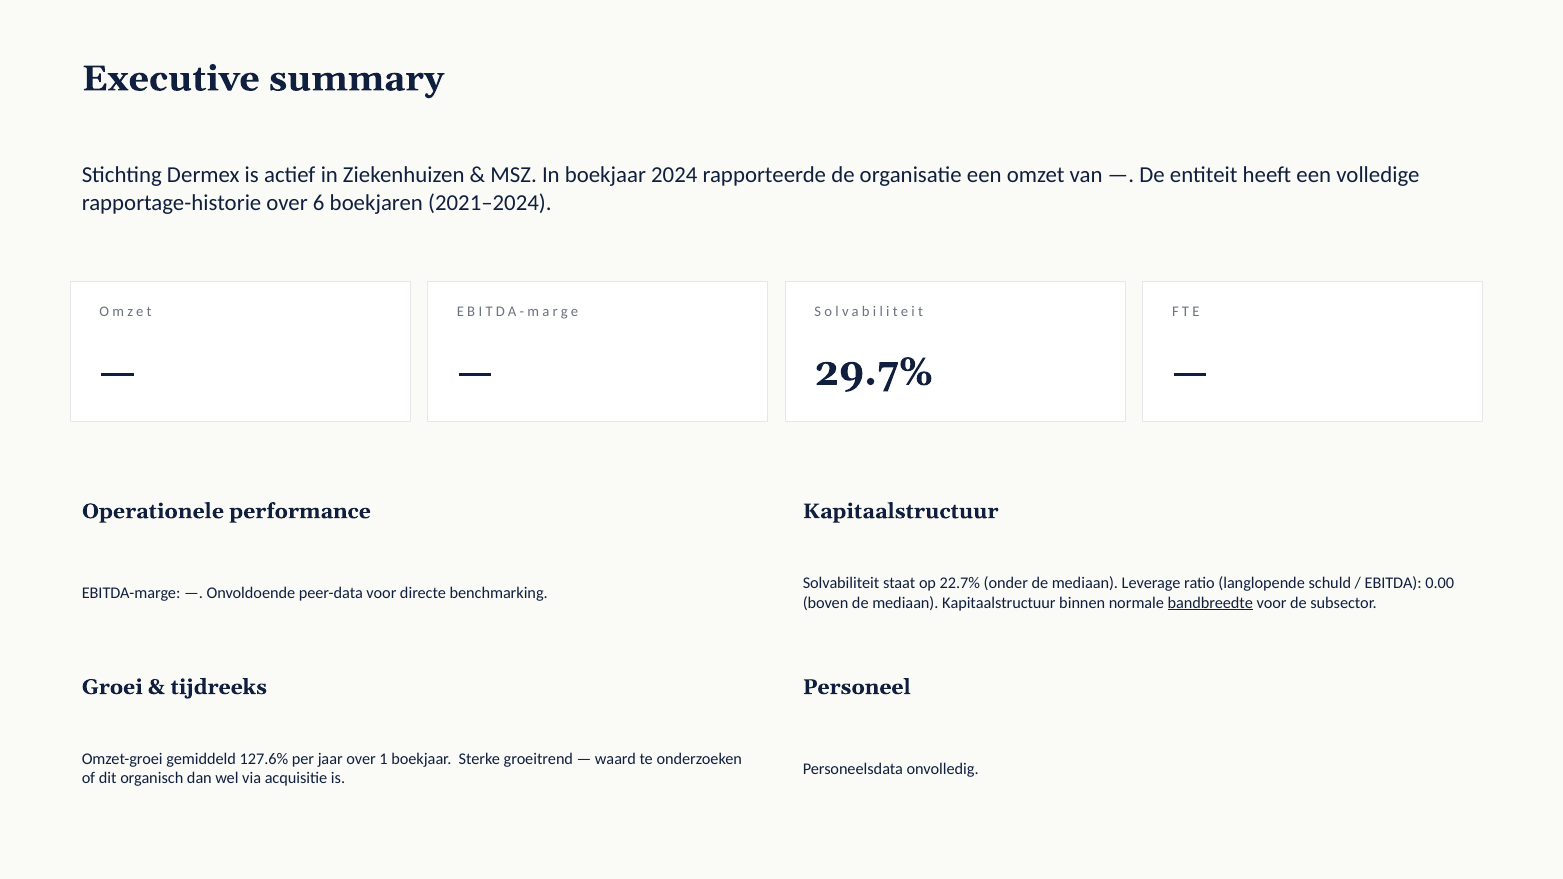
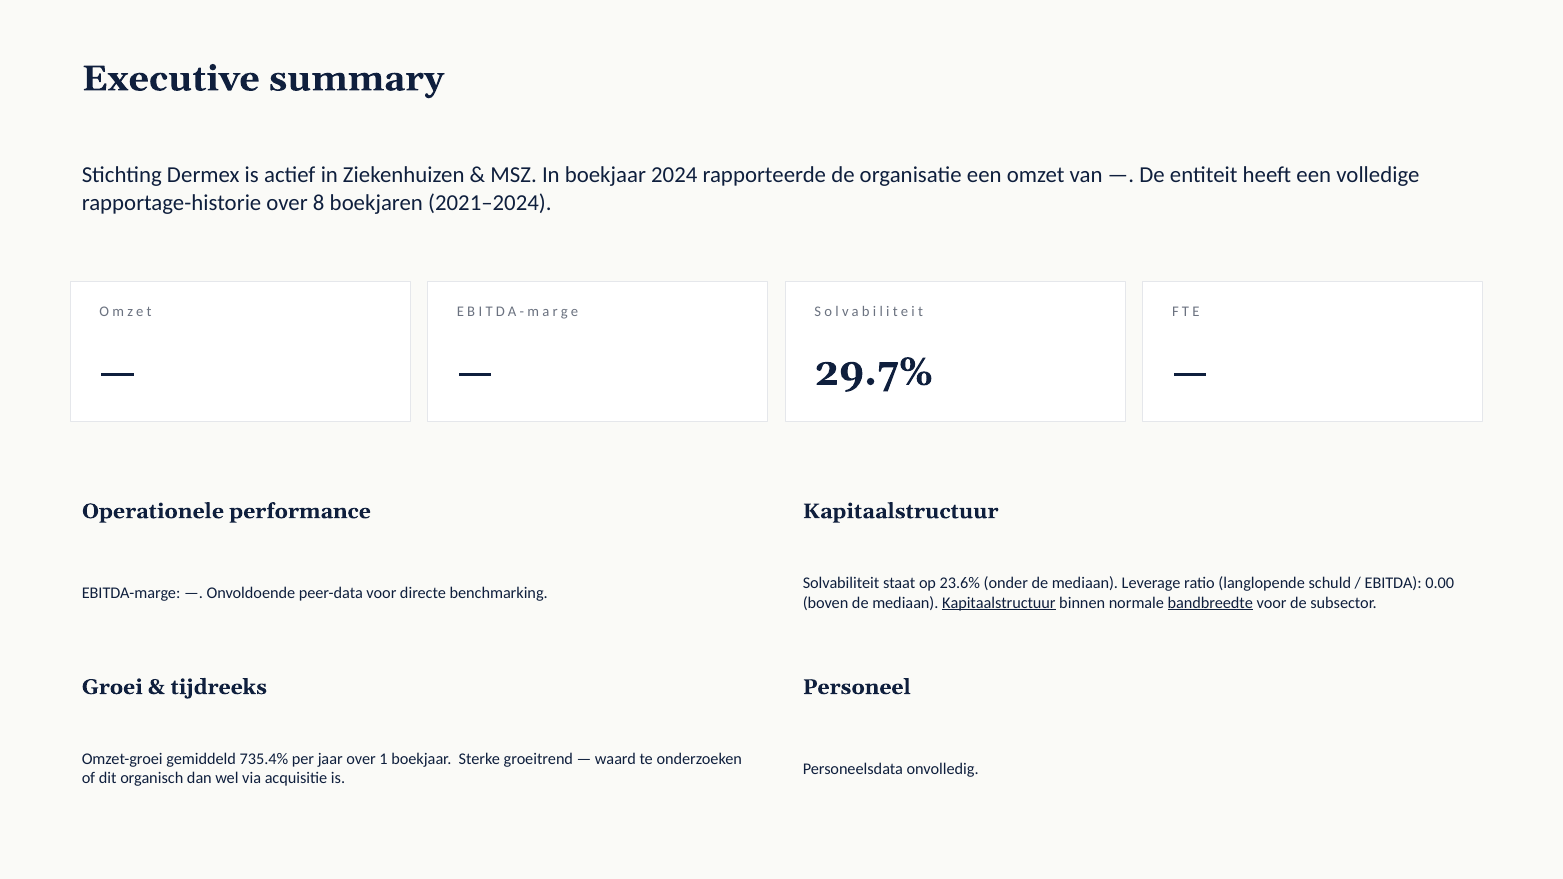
6: 6 -> 8
22.7%: 22.7% -> 23.6%
Kapitaalstructuur at (999, 603) underline: none -> present
127.6%: 127.6% -> 735.4%
